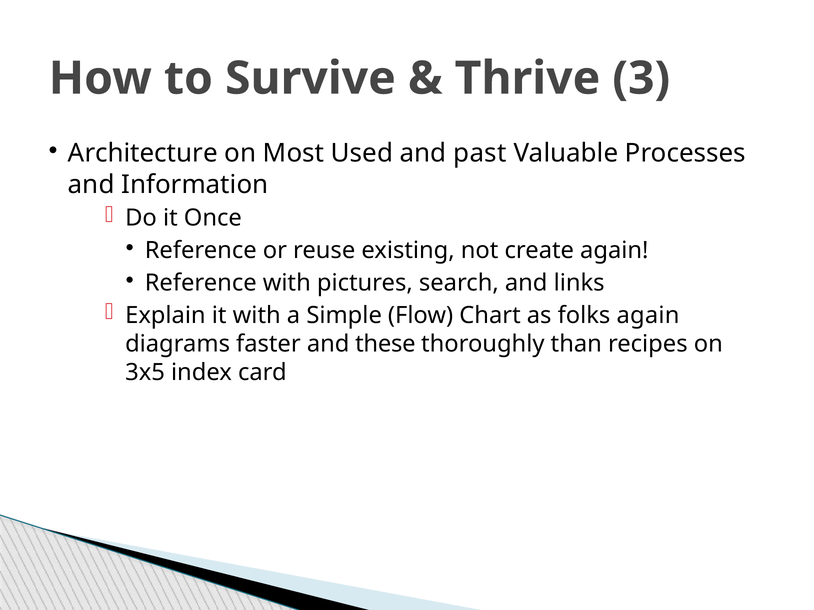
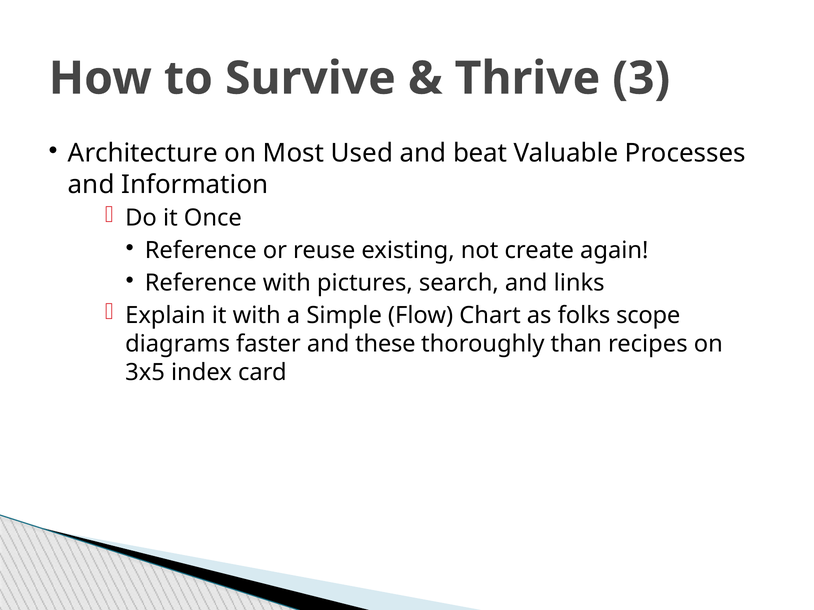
past: past -> beat
folks again: again -> scope
